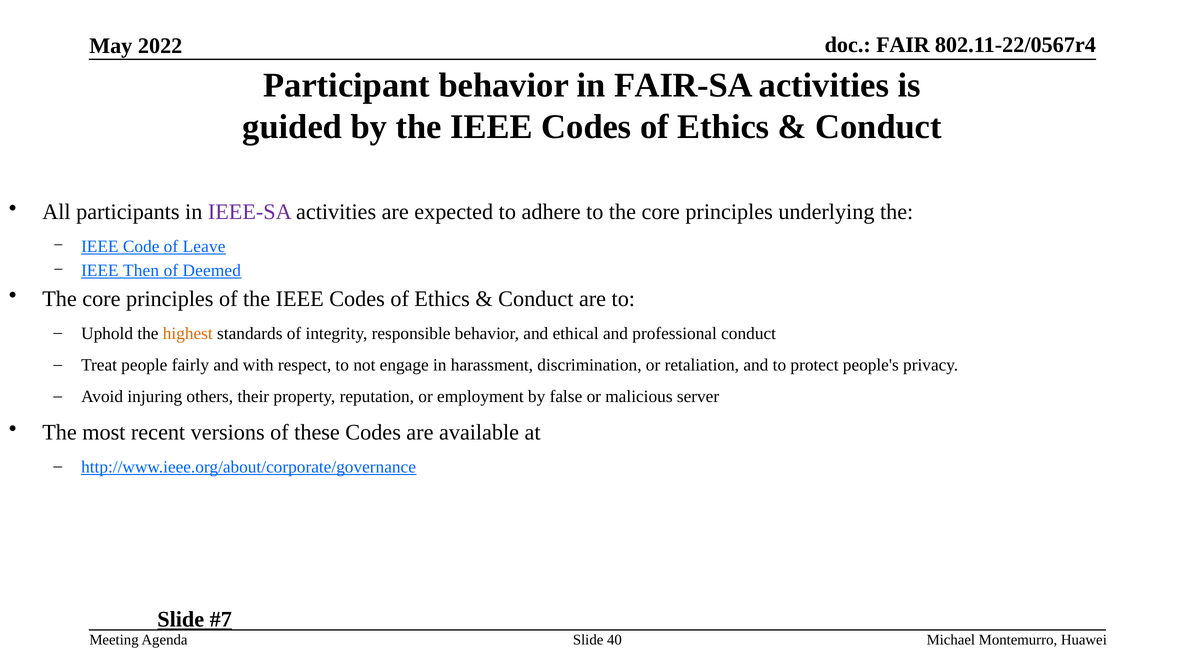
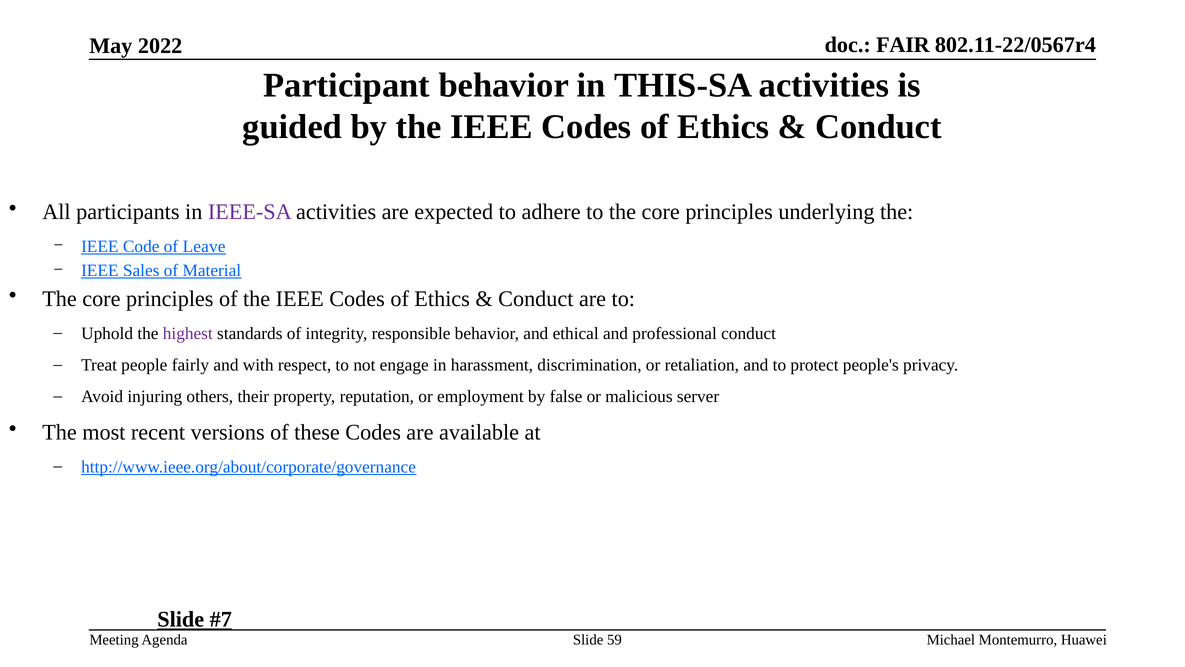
FAIR-SA: FAIR-SA -> THIS-SA
Then: Then -> Sales
Deemed: Deemed -> Material
highest colour: orange -> purple
40: 40 -> 59
